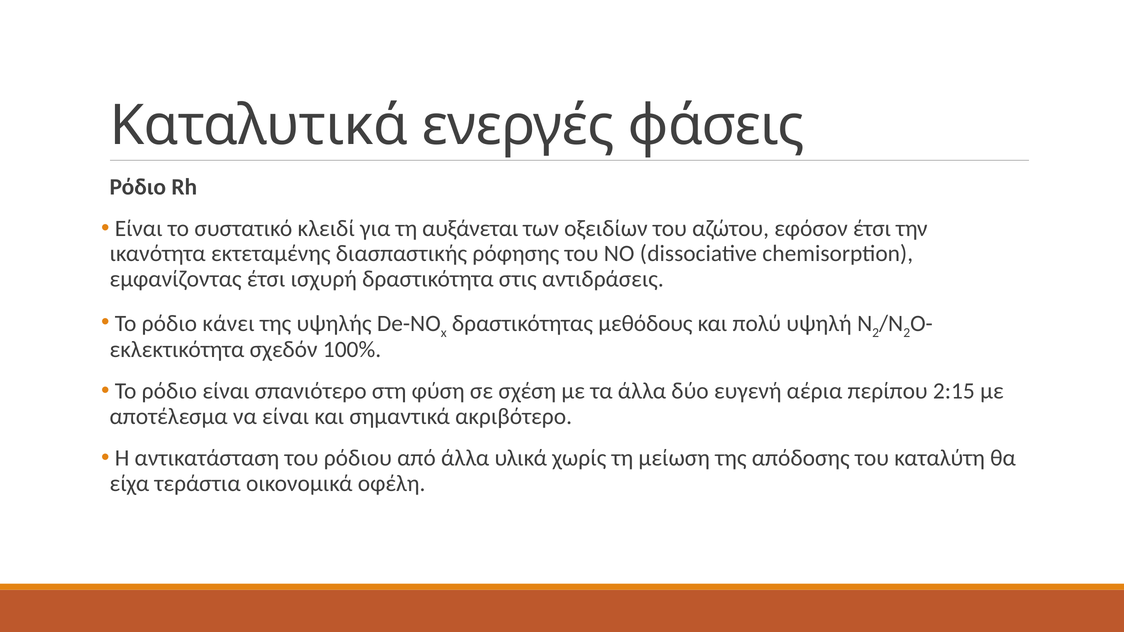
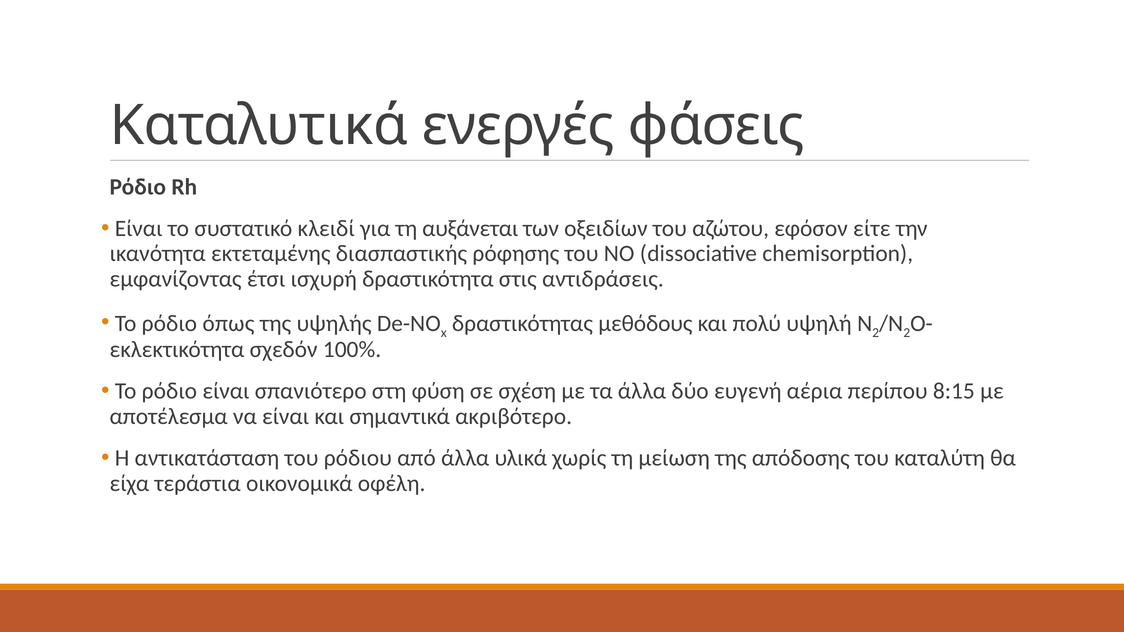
εφόσον έτσι: έτσι -> είτε
κάνει: κάνει -> όπως
2:15: 2:15 -> 8:15
